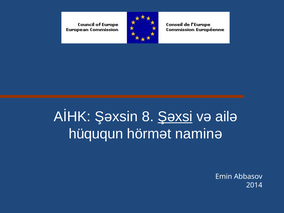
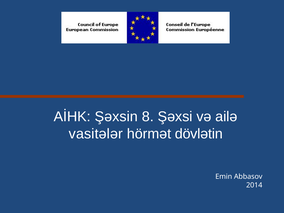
Şəxsi underline: present -> none
hüququn: hüququn -> vasitələr
naminə: naminə -> dövlətin
